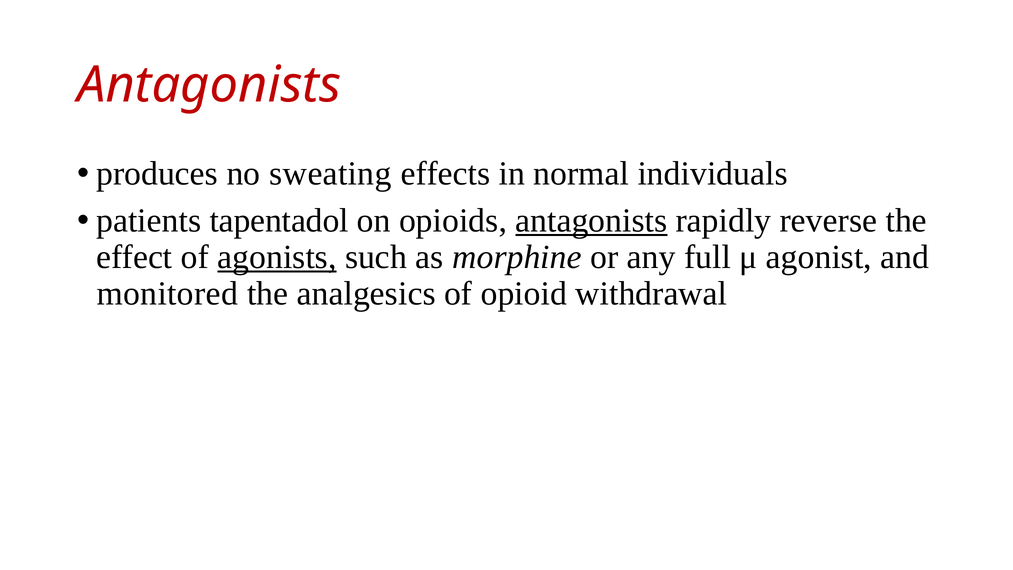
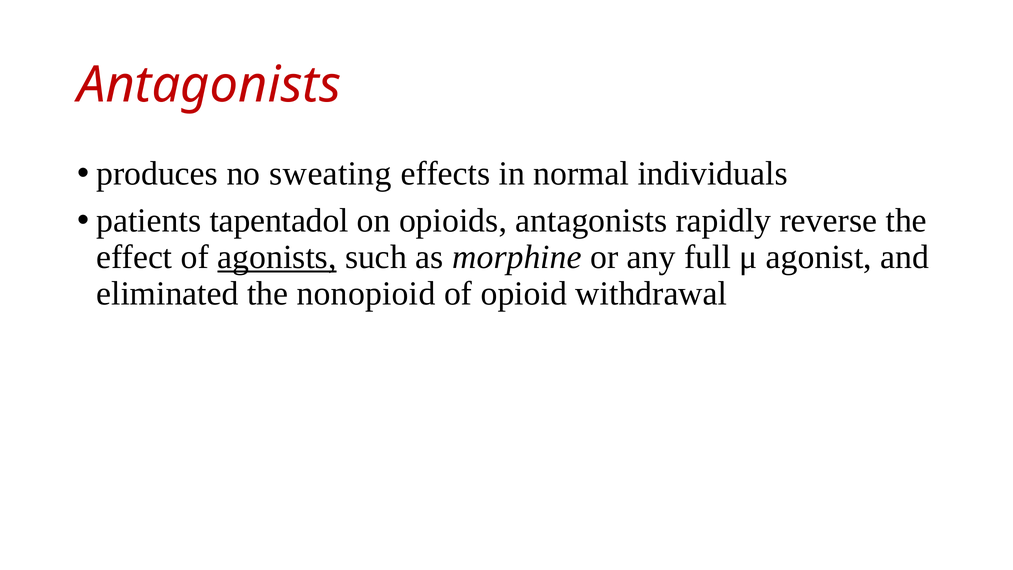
antagonists at (591, 221) underline: present -> none
monitored: monitored -> eliminated
analgesics: analgesics -> nonopioid
